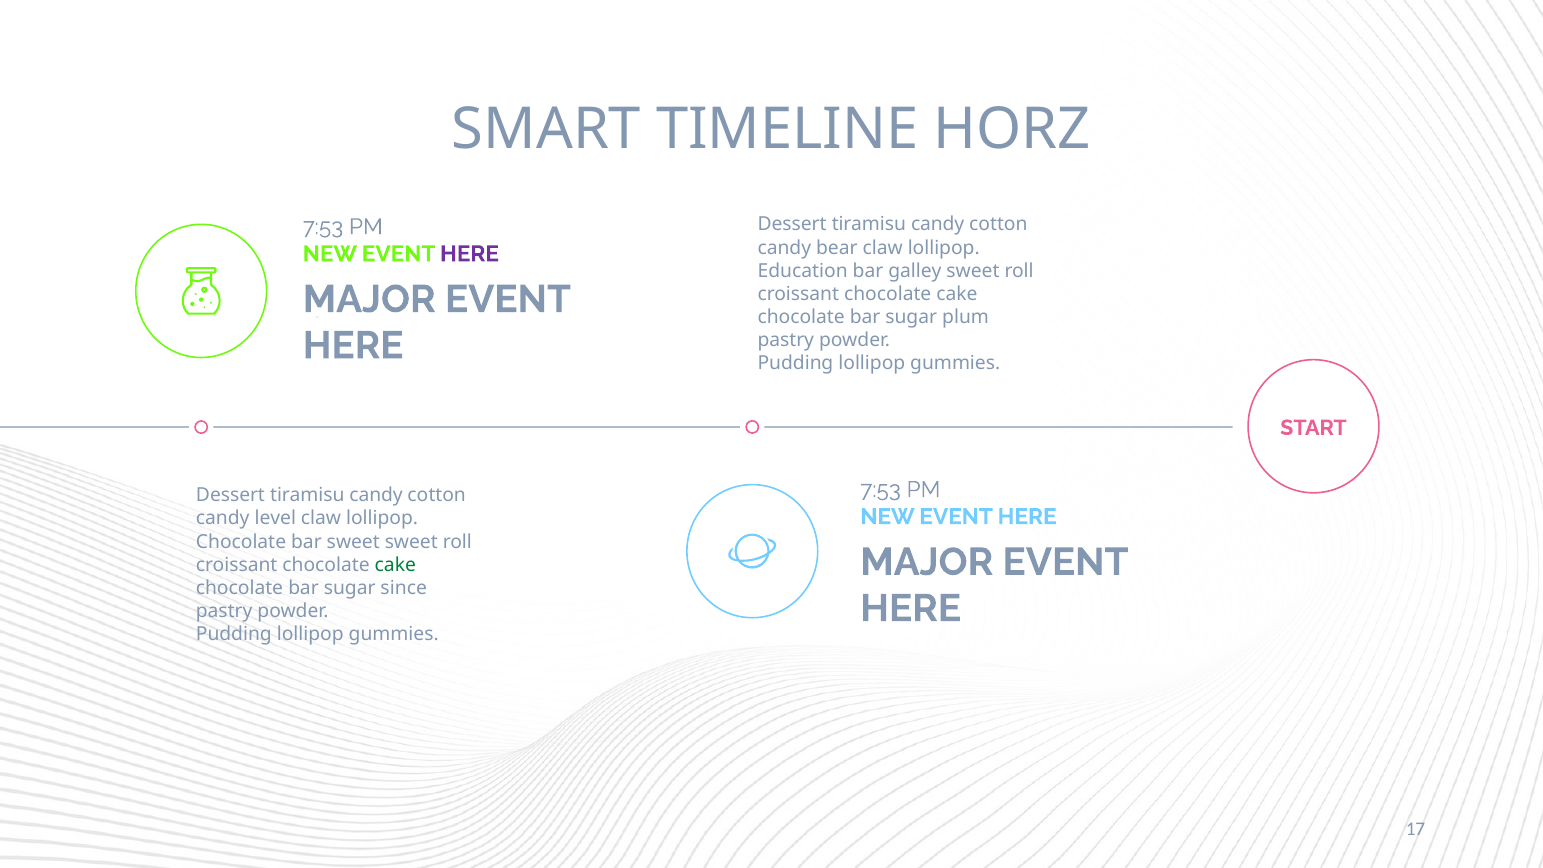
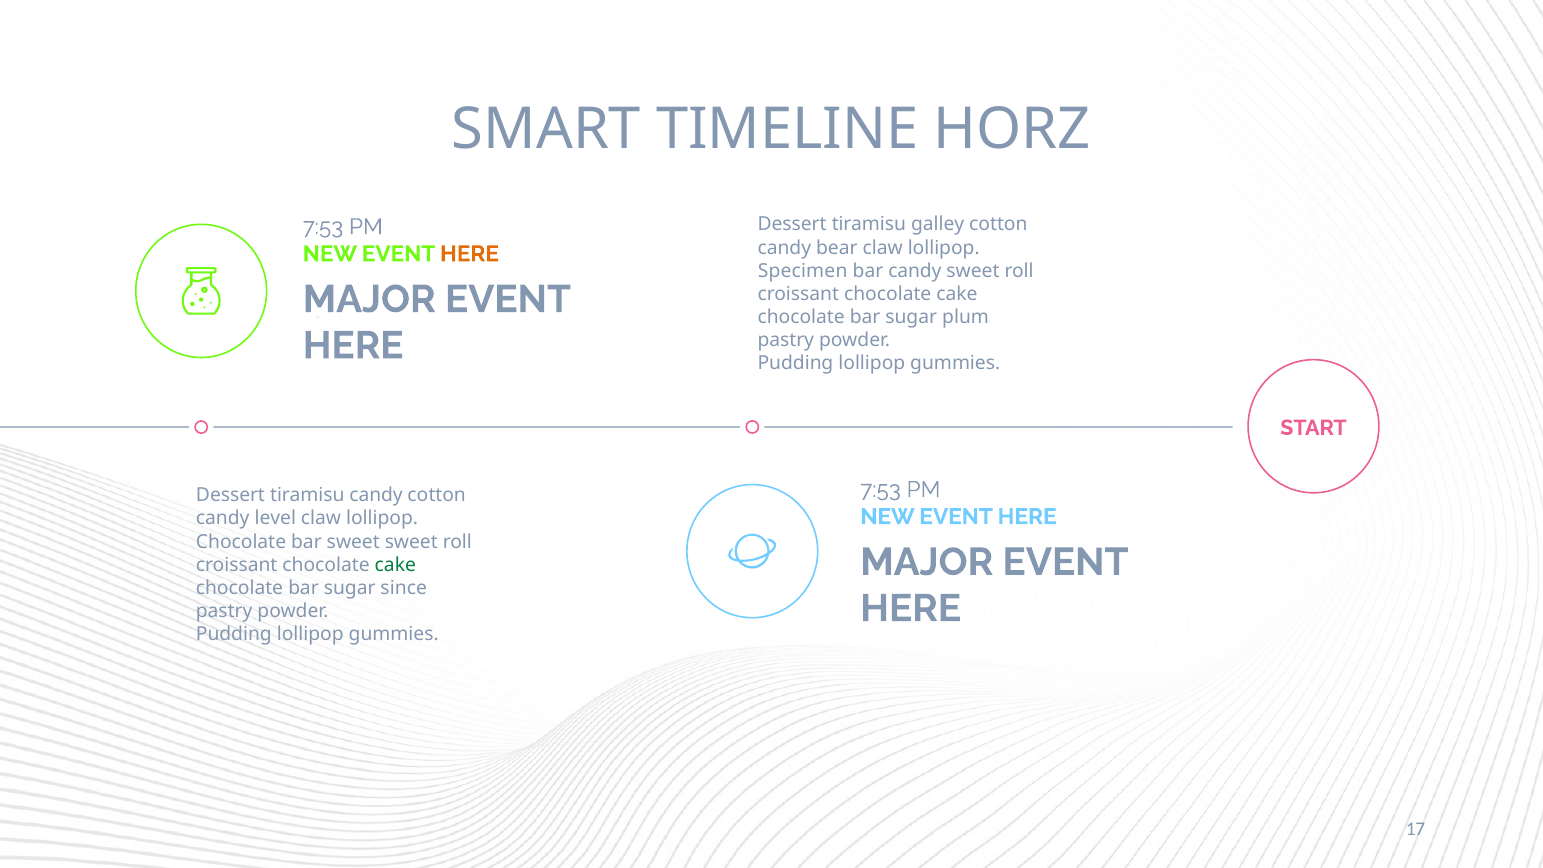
candy at (938, 225): candy -> galley
HERE at (469, 254) colour: purple -> orange
Education: Education -> Specimen
bar galley: galley -> candy
